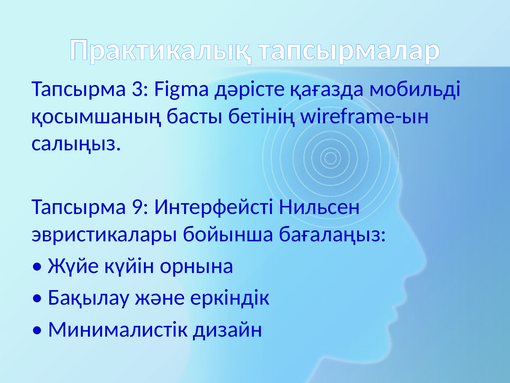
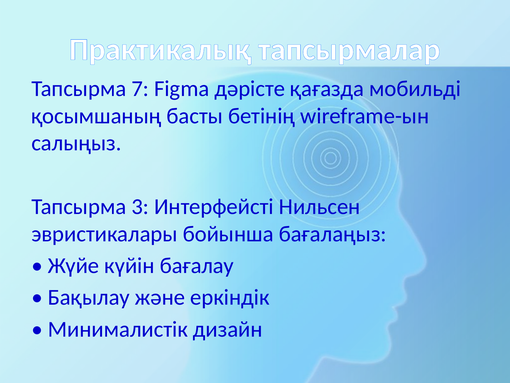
3: 3 -> 7
9: 9 -> 3
орнына: орнына -> бағалау
